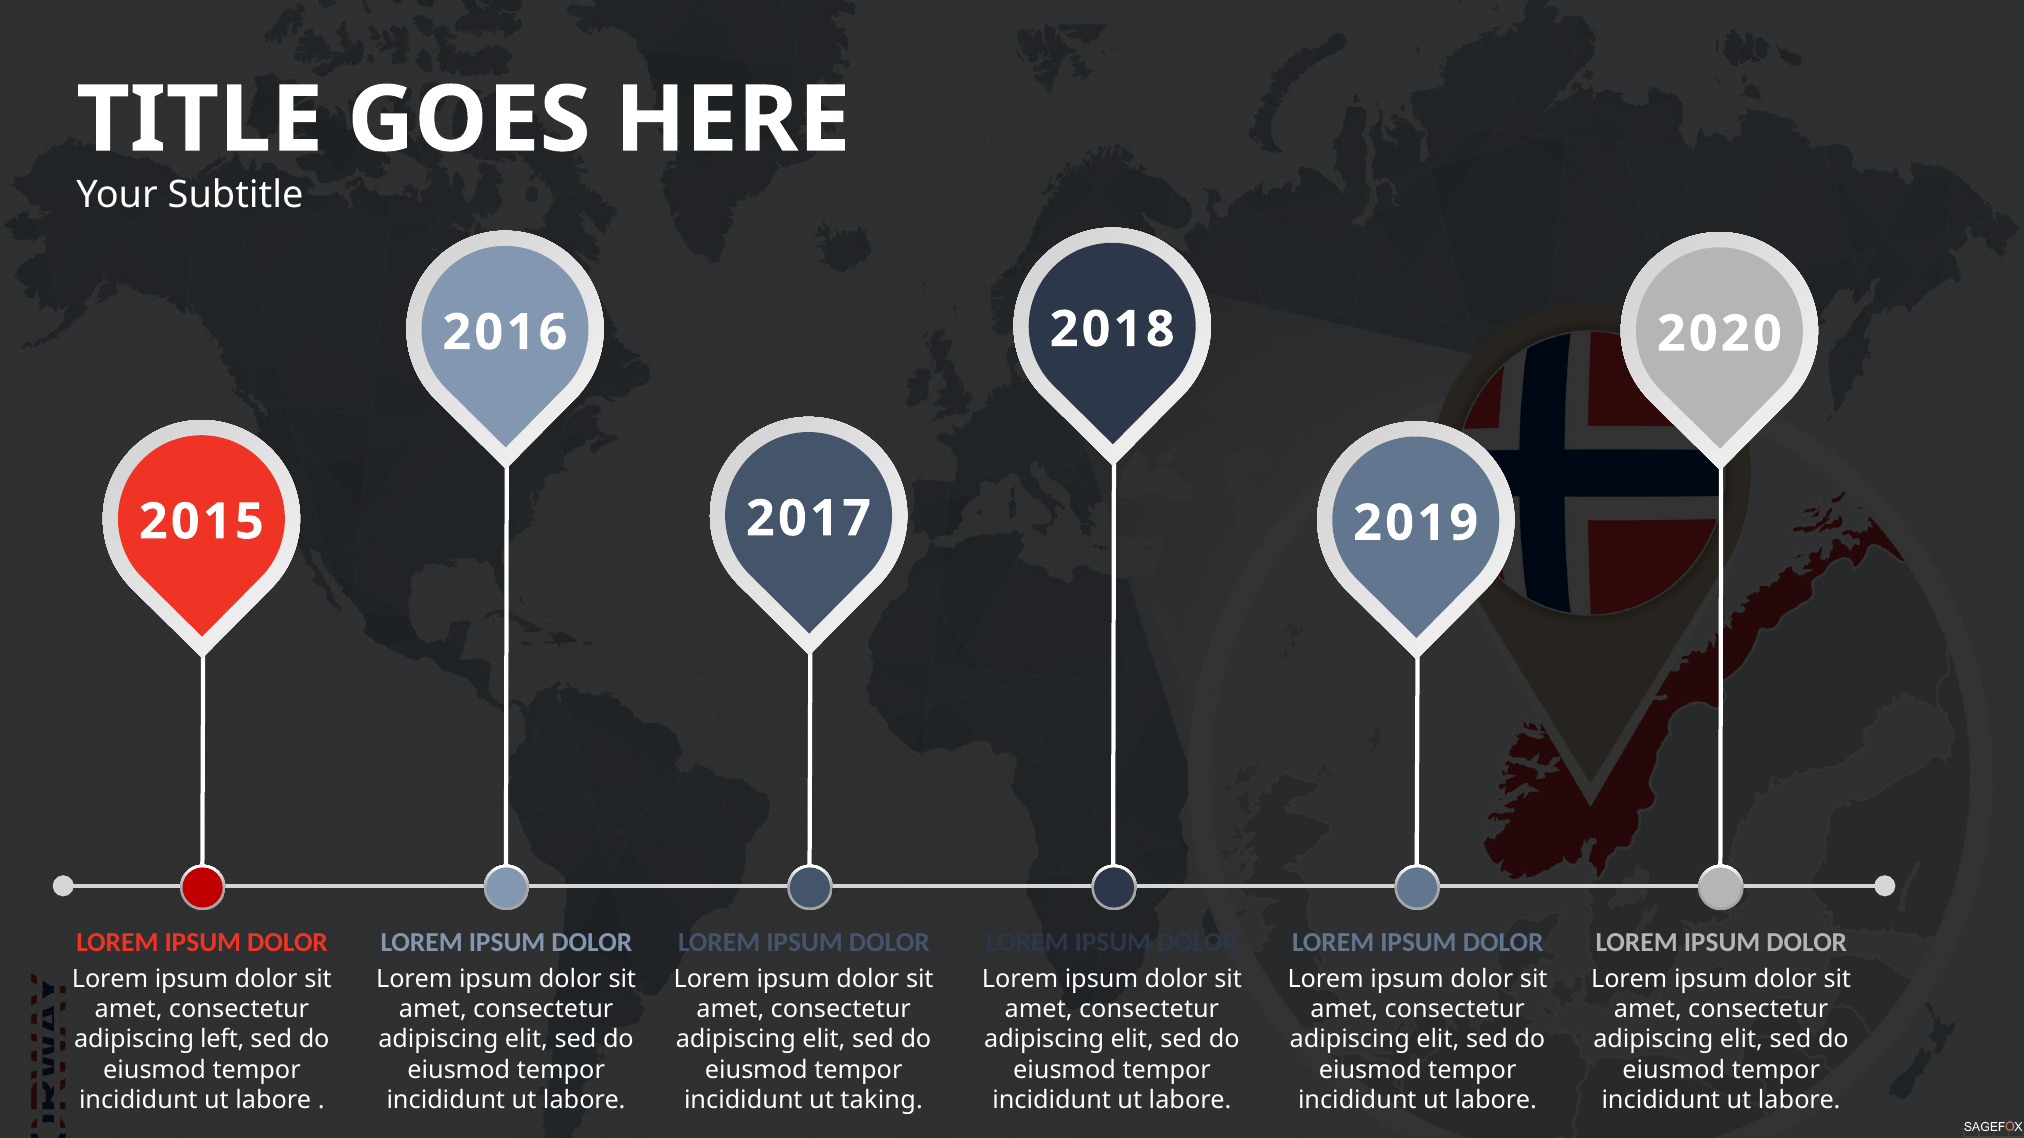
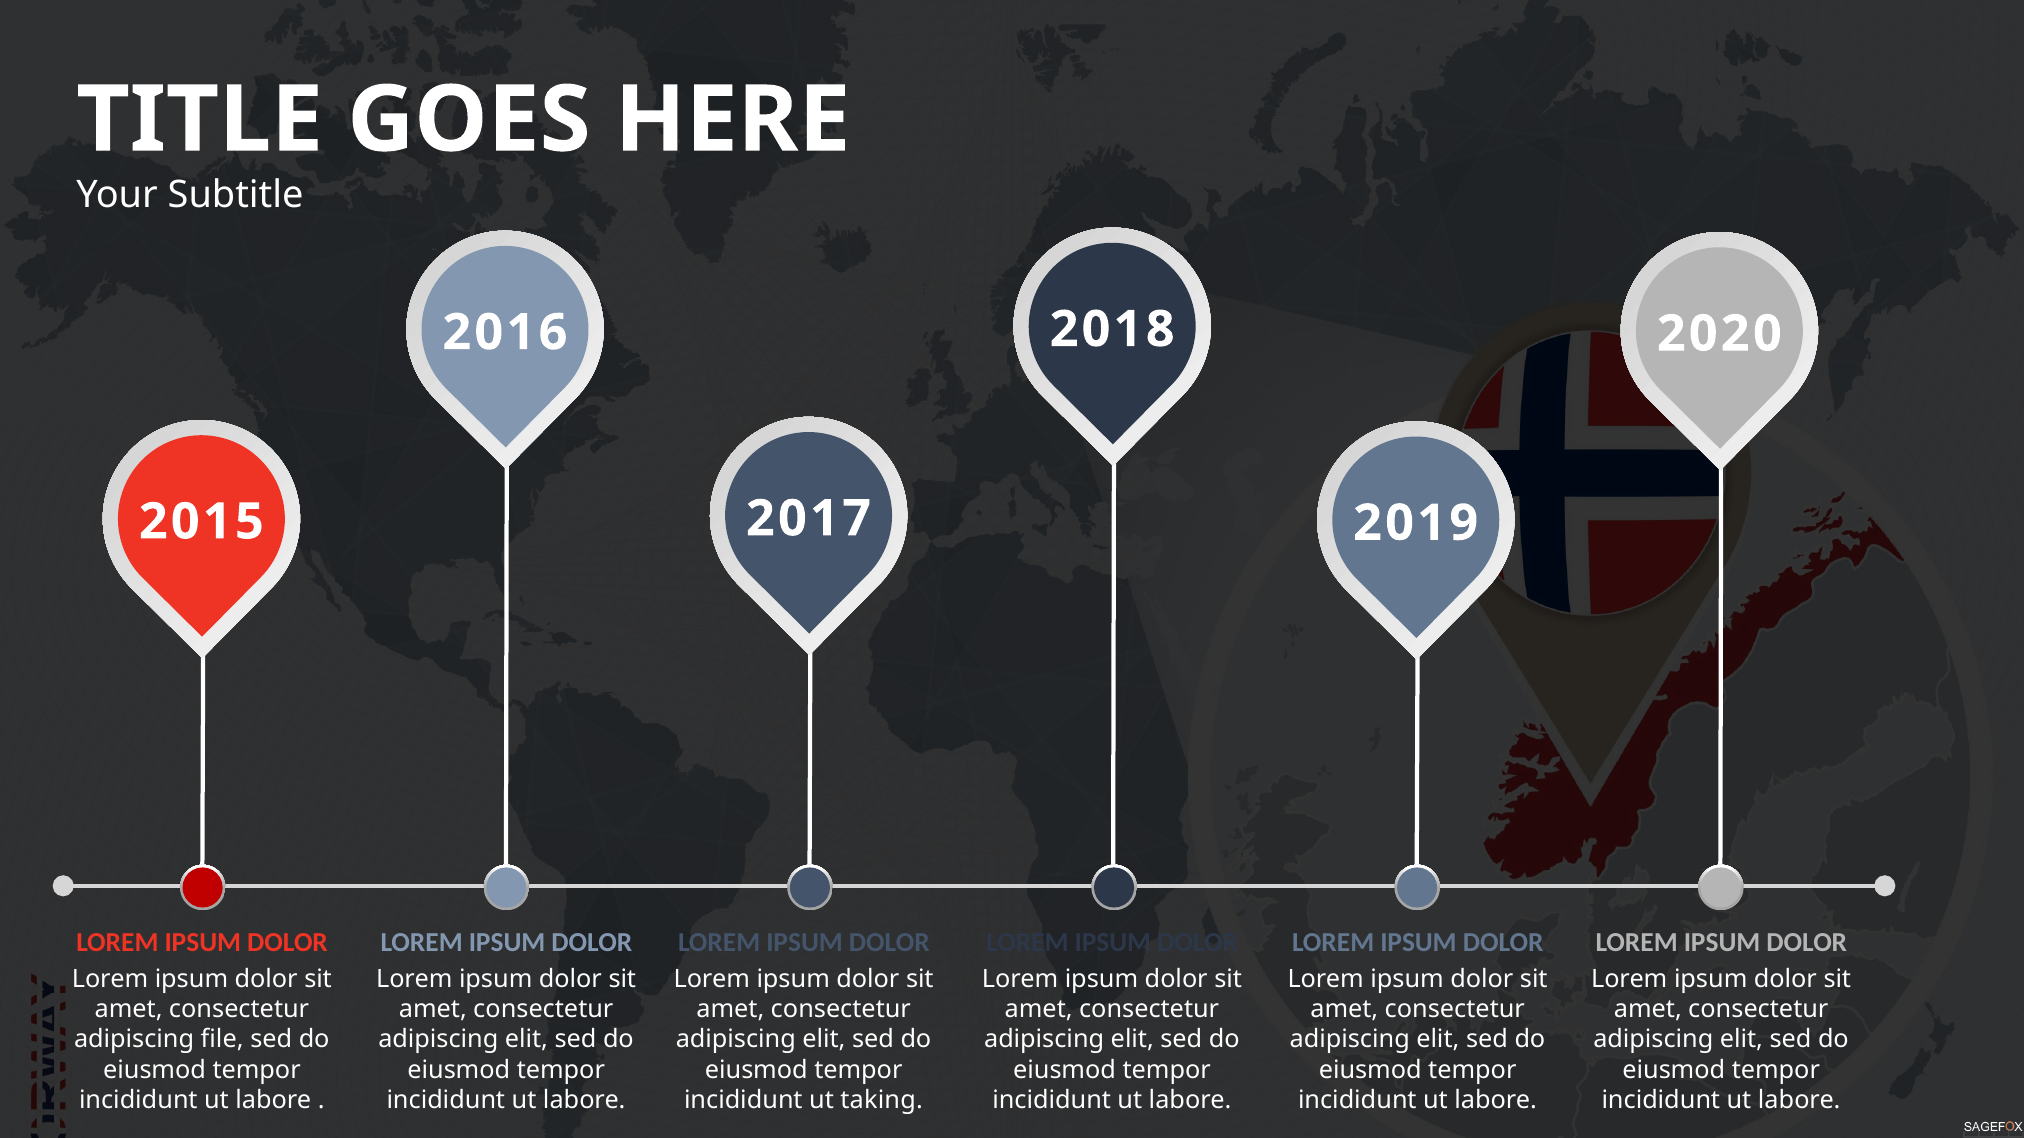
left: left -> file
